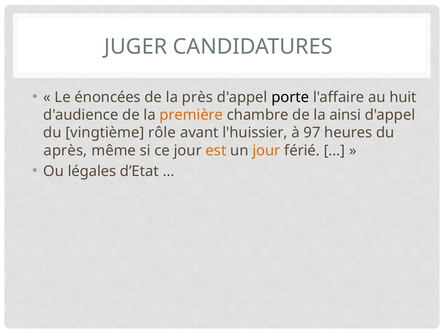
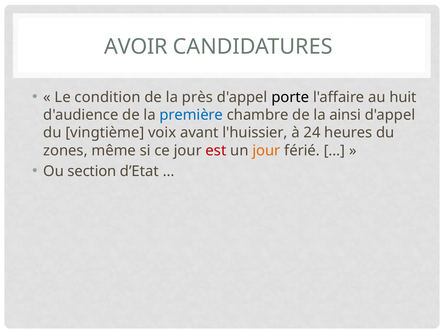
JUGER: JUGER -> AVOIR
énoncées: énoncées -> condition
première colour: orange -> blue
rôle: rôle -> voix
97: 97 -> 24
après: après -> zones
est colour: orange -> red
légales: légales -> section
